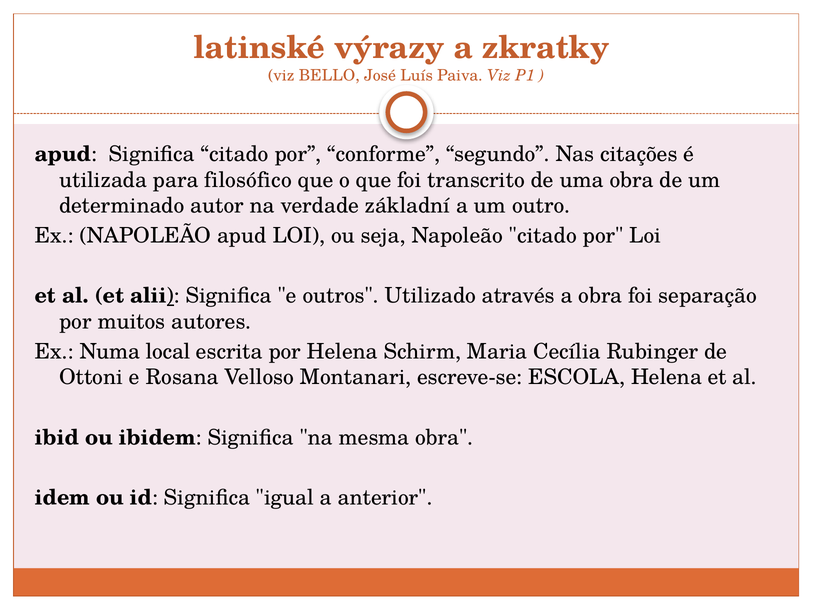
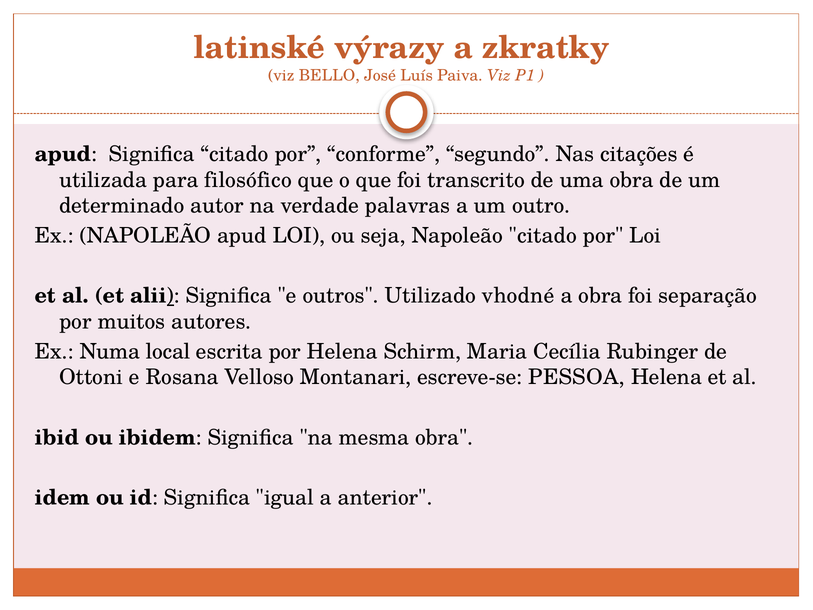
základní: základní -> palavras
através: através -> vhodné
ESCOLA: ESCOLA -> PESSOA
